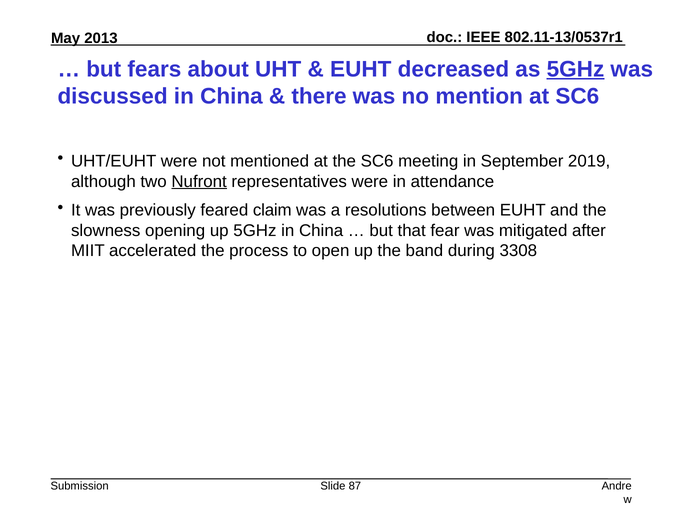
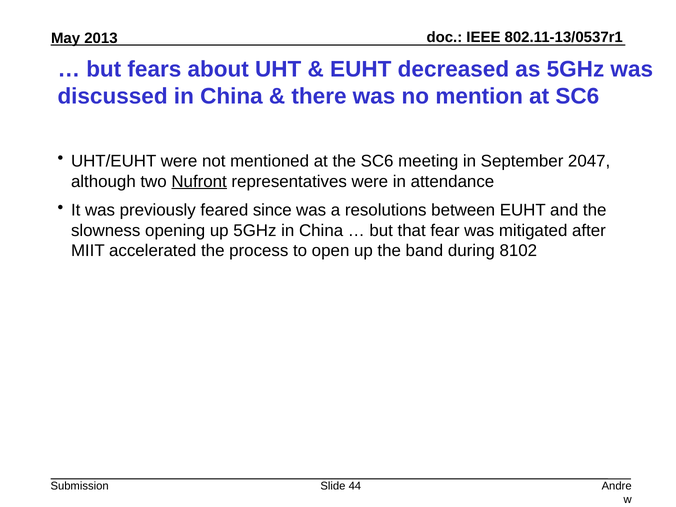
5GHz at (575, 69) underline: present -> none
2019: 2019 -> 2047
claim: claim -> since
3308: 3308 -> 8102
87: 87 -> 44
